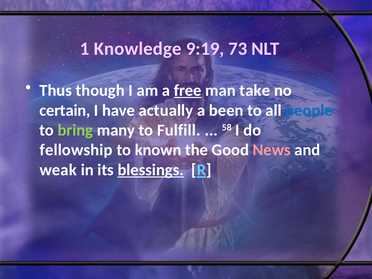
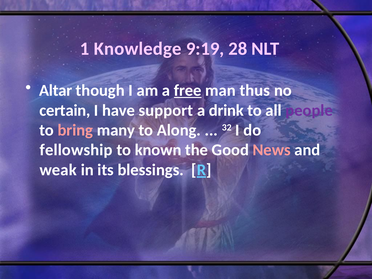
73: 73 -> 28
Thus: Thus -> Altar
take: take -> thus
actually: actually -> support
been: been -> drink
people colour: blue -> purple
bring colour: light green -> pink
Fulfill: Fulfill -> Along
58: 58 -> 32
blessings underline: present -> none
